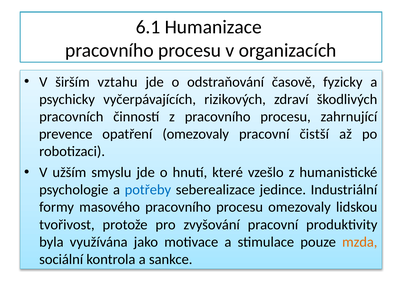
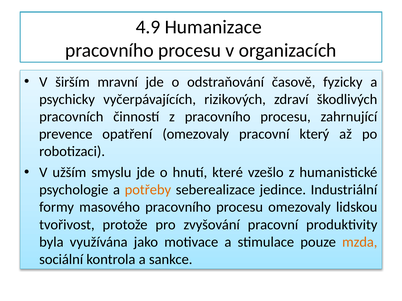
6.1: 6.1 -> 4.9
vztahu: vztahu -> mravní
čistší: čistší -> který
potřeby colour: blue -> orange
